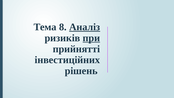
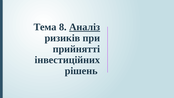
при underline: present -> none
